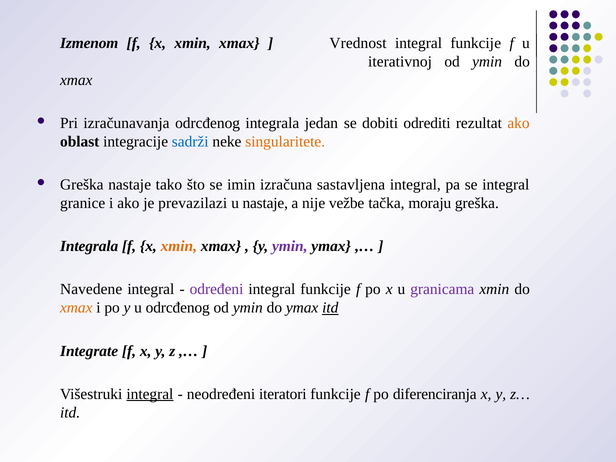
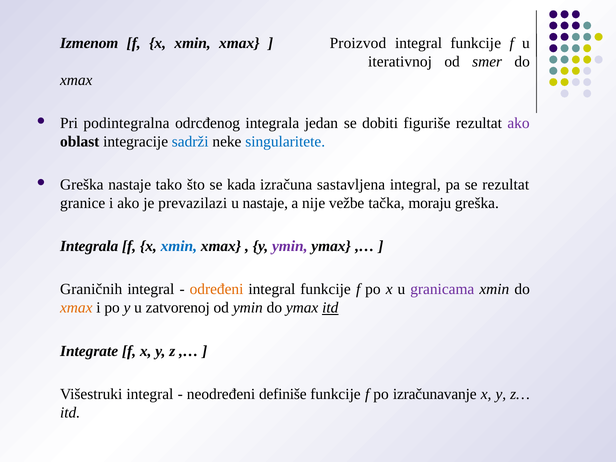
Vrednost: Vrednost -> Proizvod
ymin at (487, 61): ymin -> smer
izračunavanja: izračunavanja -> podintegralna
odrediti: odrediti -> figuriše
ako at (518, 123) colour: orange -> purple
singularitete colour: orange -> blue
imin: imin -> kada
se integral: integral -> rezultat
xmin at (179, 246) colour: orange -> blue
Navedene: Navedene -> Graničnih
određeni colour: purple -> orange
u odrcđenog: odrcđenog -> zatvorenoj
integral at (150, 394) underline: present -> none
iteratori: iteratori -> definiše
diferenciranja: diferenciranja -> izračunavanje
